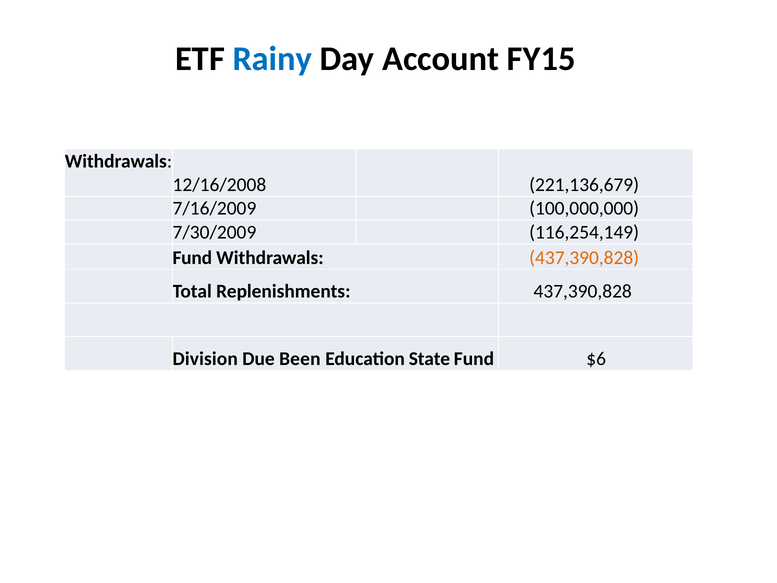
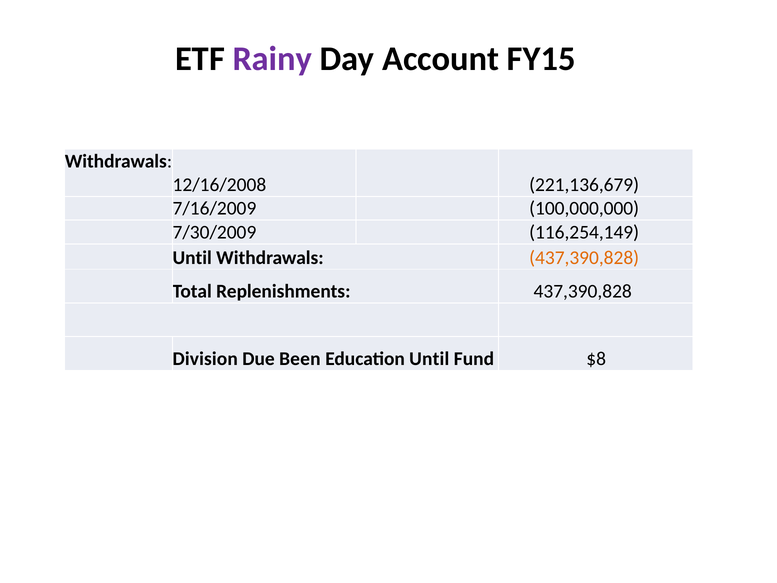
Rainy colour: blue -> purple
Fund at (192, 257): Fund -> Until
Education State: State -> Until
$6: $6 -> $8
